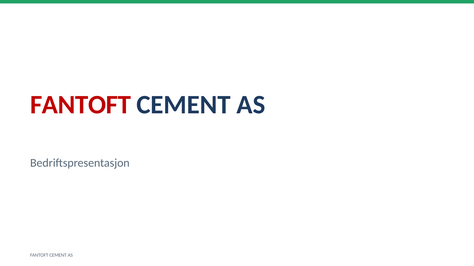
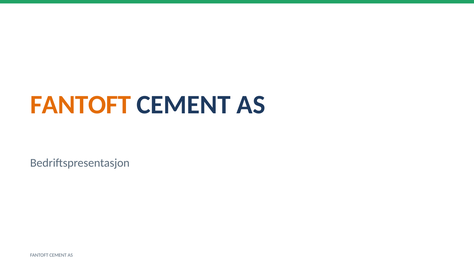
FANTOFT at (80, 105) colour: red -> orange
